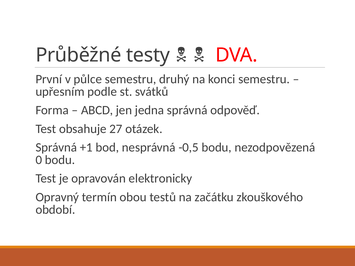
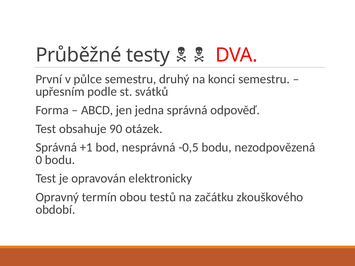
27: 27 -> 90
